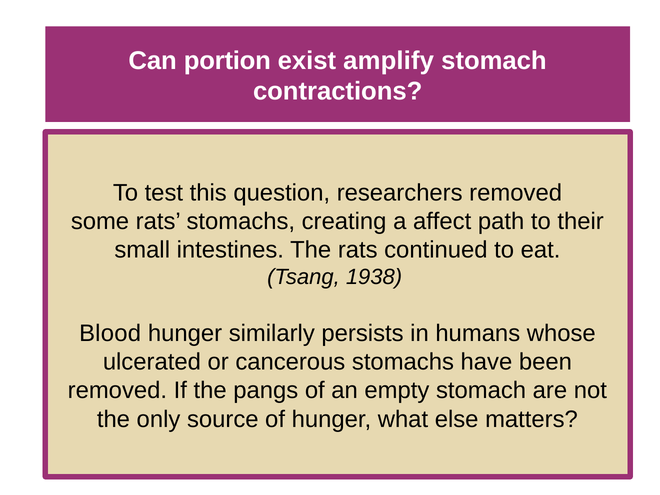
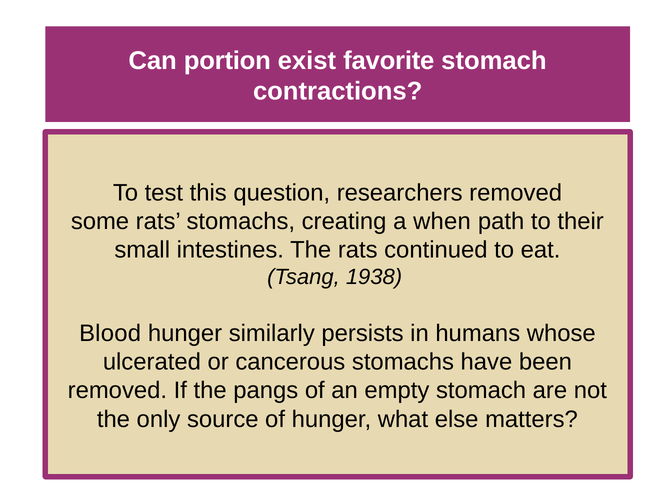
amplify: amplify -> favorite
affect: affect -> when
